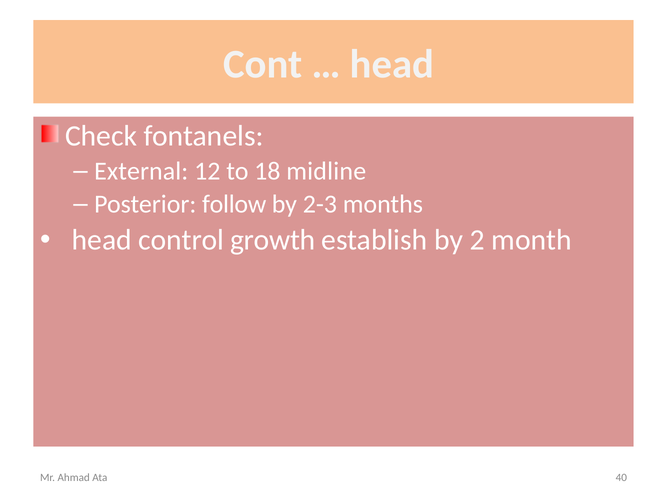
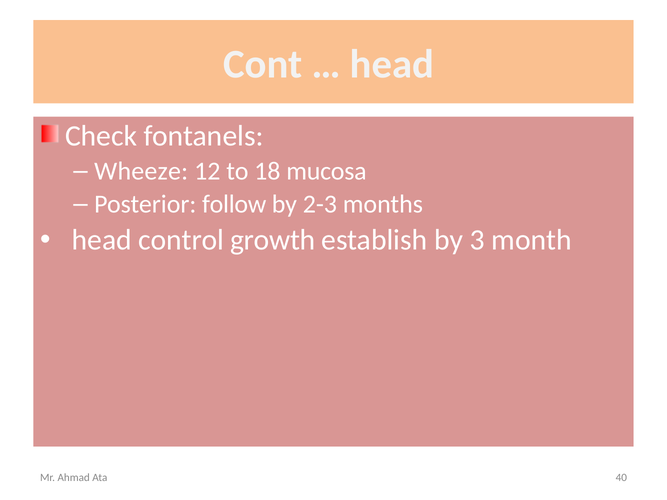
External: External -> Wheeze
midline: midline -> mucosa
2: 2 -> 3
